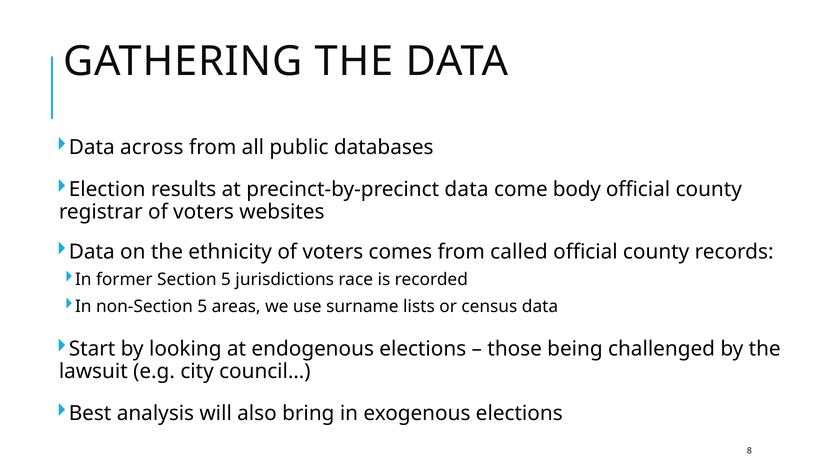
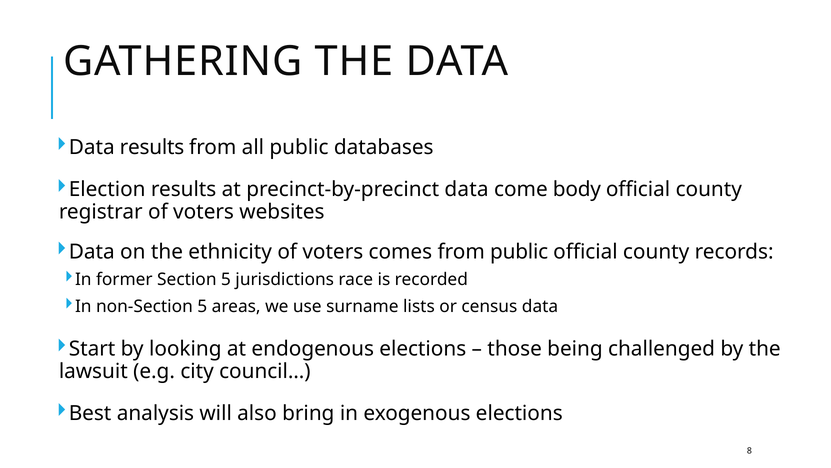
Data across: across -> results
from called: called -> public
